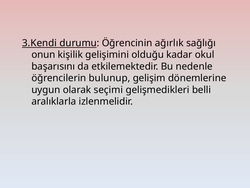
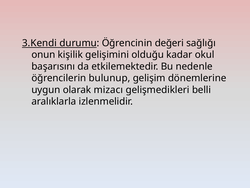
ağırlık: ağırlık -> değeri
seçimi: seçimi -> mizacı
